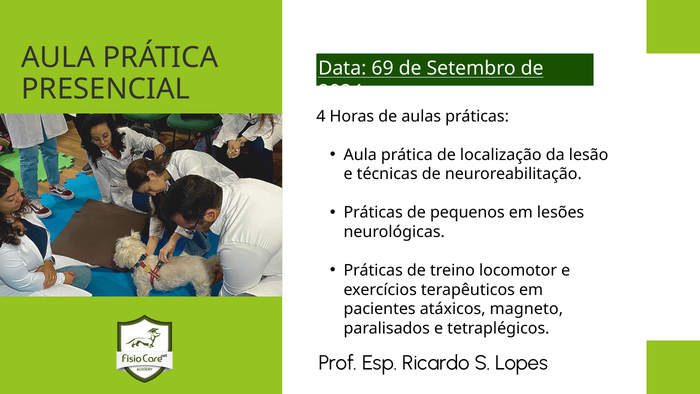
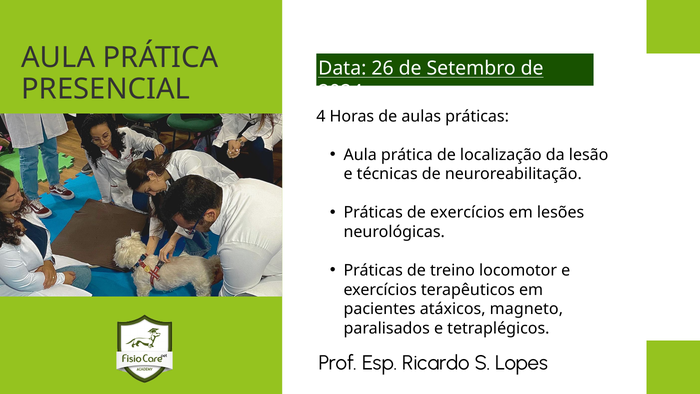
69: 69 -> 26
de pequenos: pequenos -> exercícios
